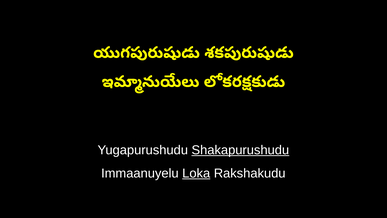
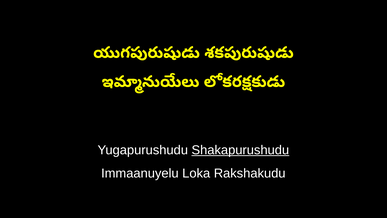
Loka underline: present -> none
